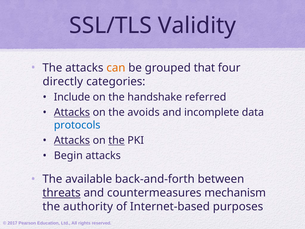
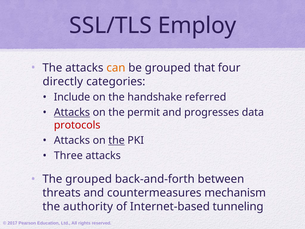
Validity: Validity -> Employ
avoids: avoids -> permit
incomplete: incomplete -> progresses
protocols colour: blue -> red
Attacks at (72, 140) underline: present -> none
Begin: Begin -> Three
The available: available -> grouped
threats underline: present -> none
purposes: purposes -> tunneling
